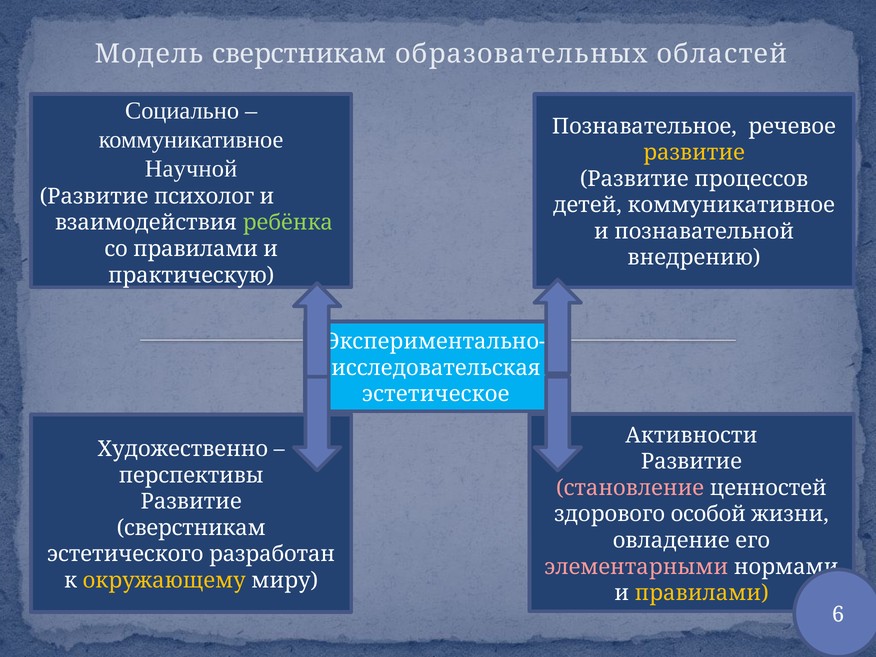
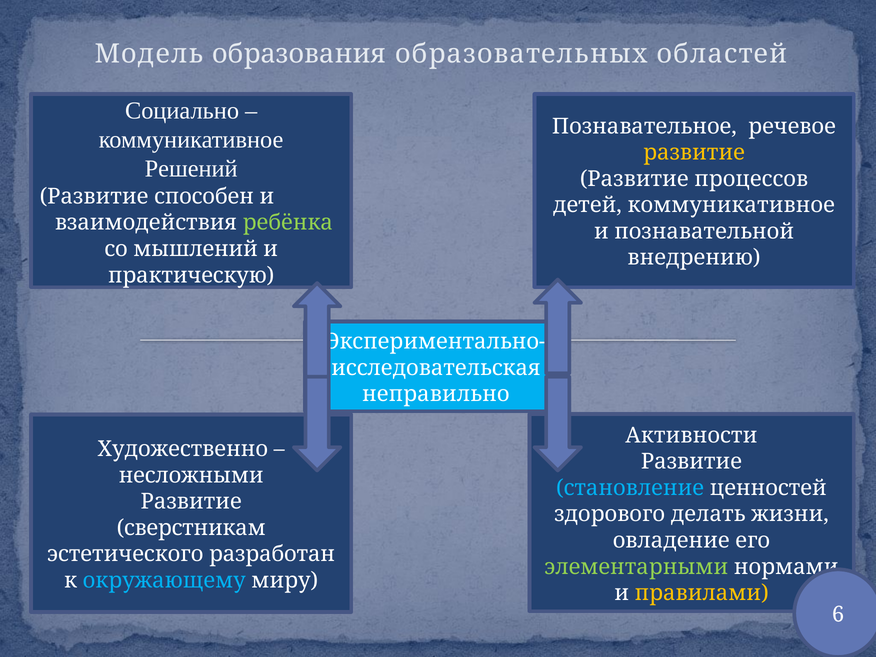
Модель сверстникам: сверстникам -> образования
Научной: Научной -> Решений
психолог: психолог -> способен
со правилами: правилами -> мышлений
эстетическое: эстетическое -> неправильно
перспективы: перспективы -> несложными
становление colour: pink -> light blue
особой: особой -> делать
элементарными colour: pink -> light green
окружающему colour: yellow -> light blue
